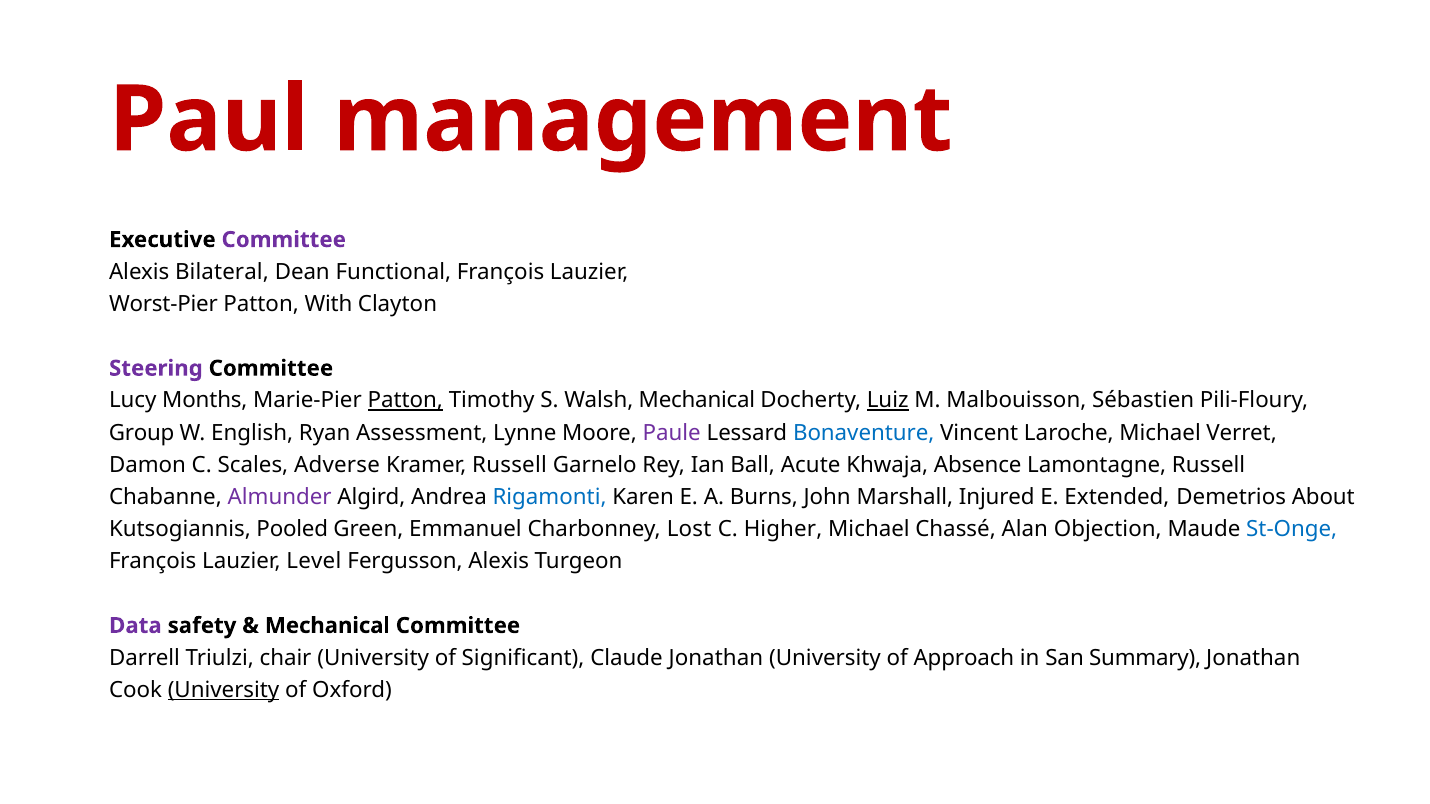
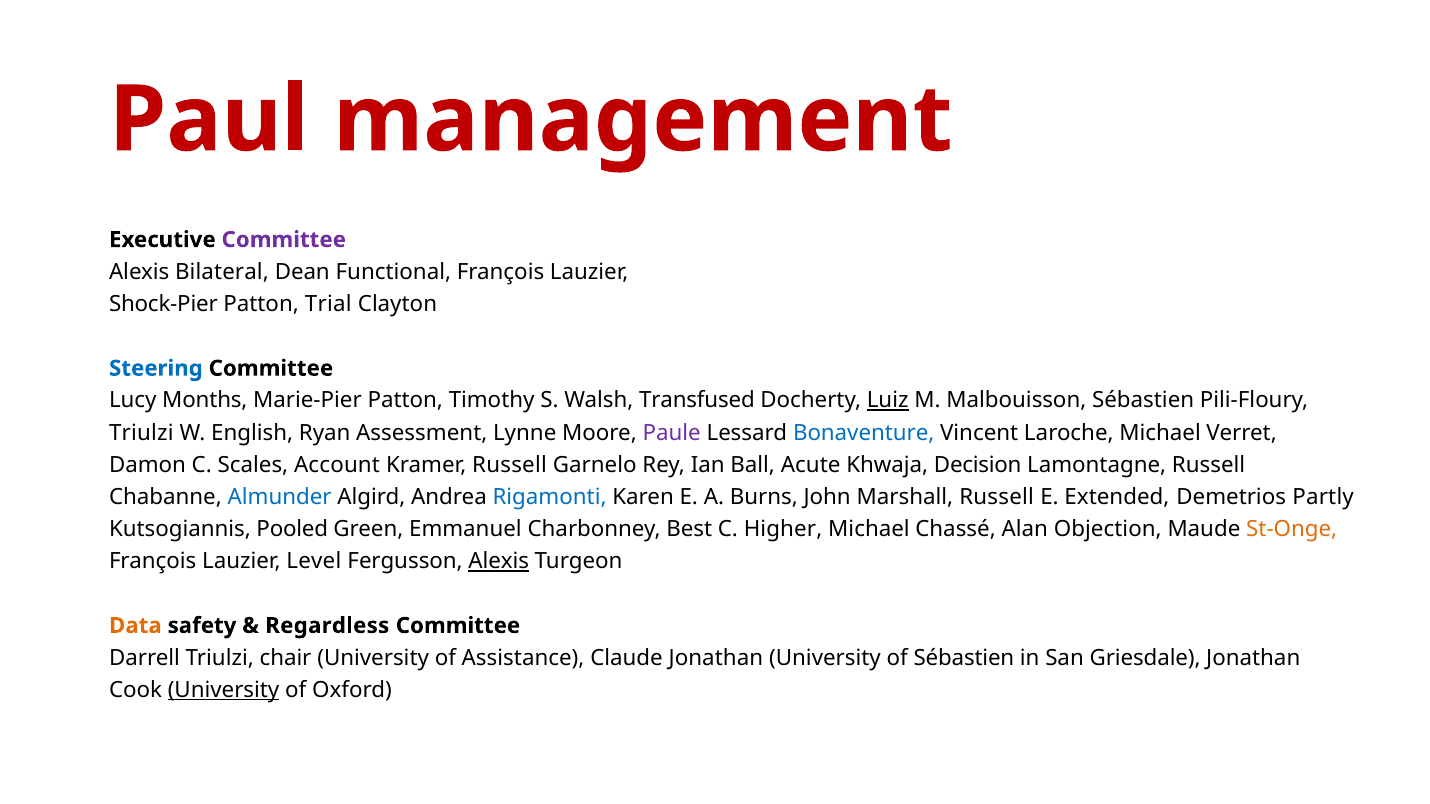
Worst-Pier: Worst-Pier -> Shock-Pier
With: With -> Trial
Steering colour: purple -> blue
Patton at (405, 401) underline: present -> none
Walsh Mechanical: Mechanical -> Transfused
Group at (142, 433): Group -> Triulzi
Adverse: Adverse -> Account
Absence: Absence -> Decision
Almunder colour: purple -> blue
Marshall Injured: Injured -> Russell
About: About -> Partly
Lost: Lost -> Best
St-Onge colour: blue -> orange
Alexis at (499, 562) underline: none -> present
Data colour: purple -> orange
Mechanical at (327, 626): Mechanical -> Regardless
Significant: Significant -> Assistance
of Approach: Approach -> Sébastien
Summary: Summary -> Griesdale
